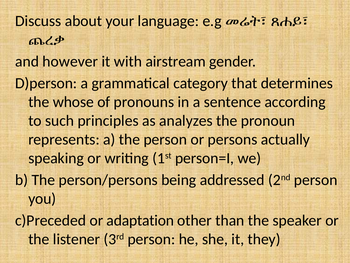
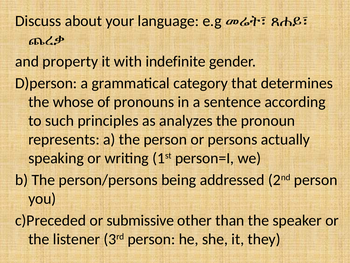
however: however -> property
airstream: airstream -> indefinite
adaptation: adaptation -> submissive
